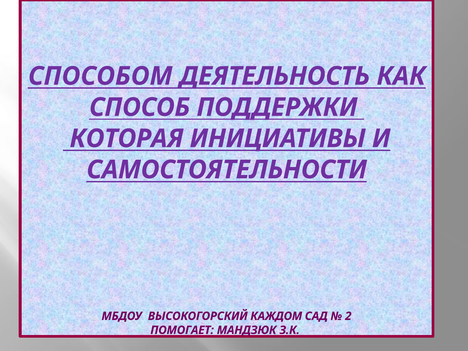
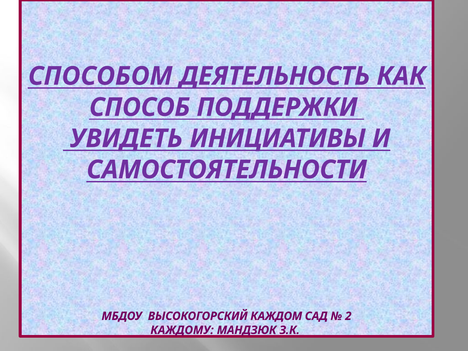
КОТОРАЯ: КОТОРАЯ -> УВИДЕТЬ
ПОМОГАЕТ: ПОМОГАЕТ -> КАЖДОМУ
